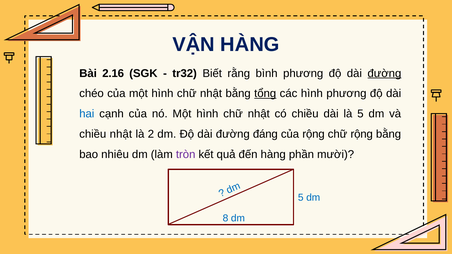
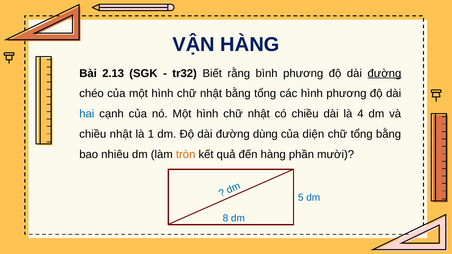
2.16: 2.16 -> 2.13
tổng at (265, 94) underline: present -> none
là 5: 5 -> 4
2: 2 -> 1
đáng: đáng -> dùng
của rộng: rộng -> diện
chữ rộng: rộng -> tổng
tròn colour: purple -> orange
